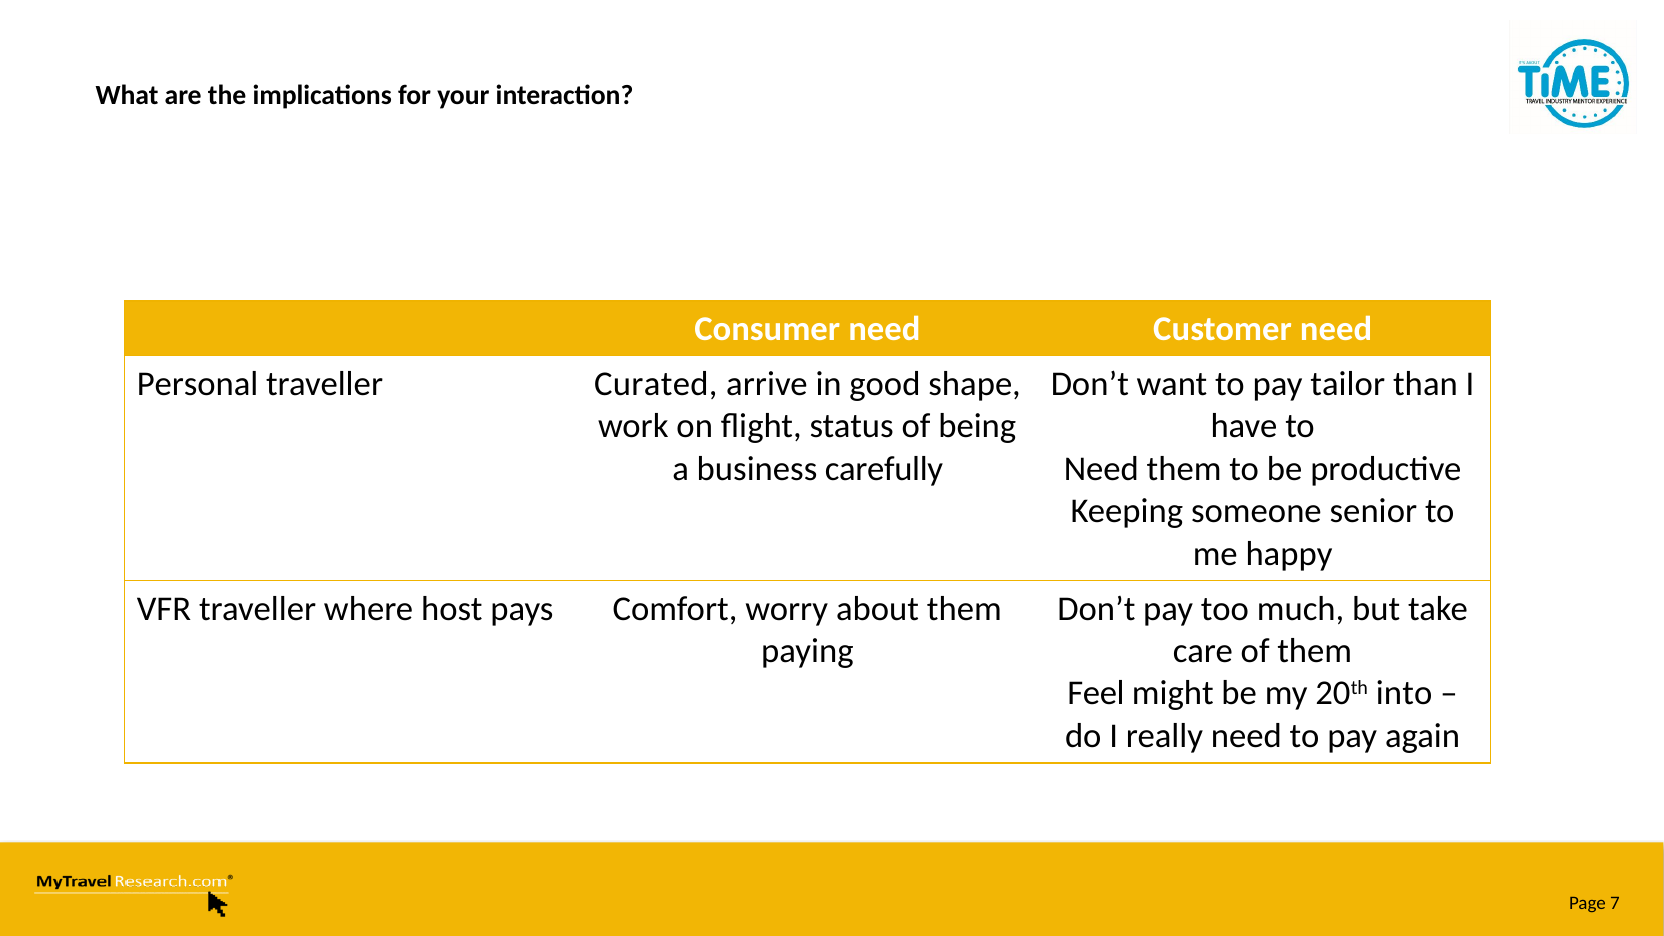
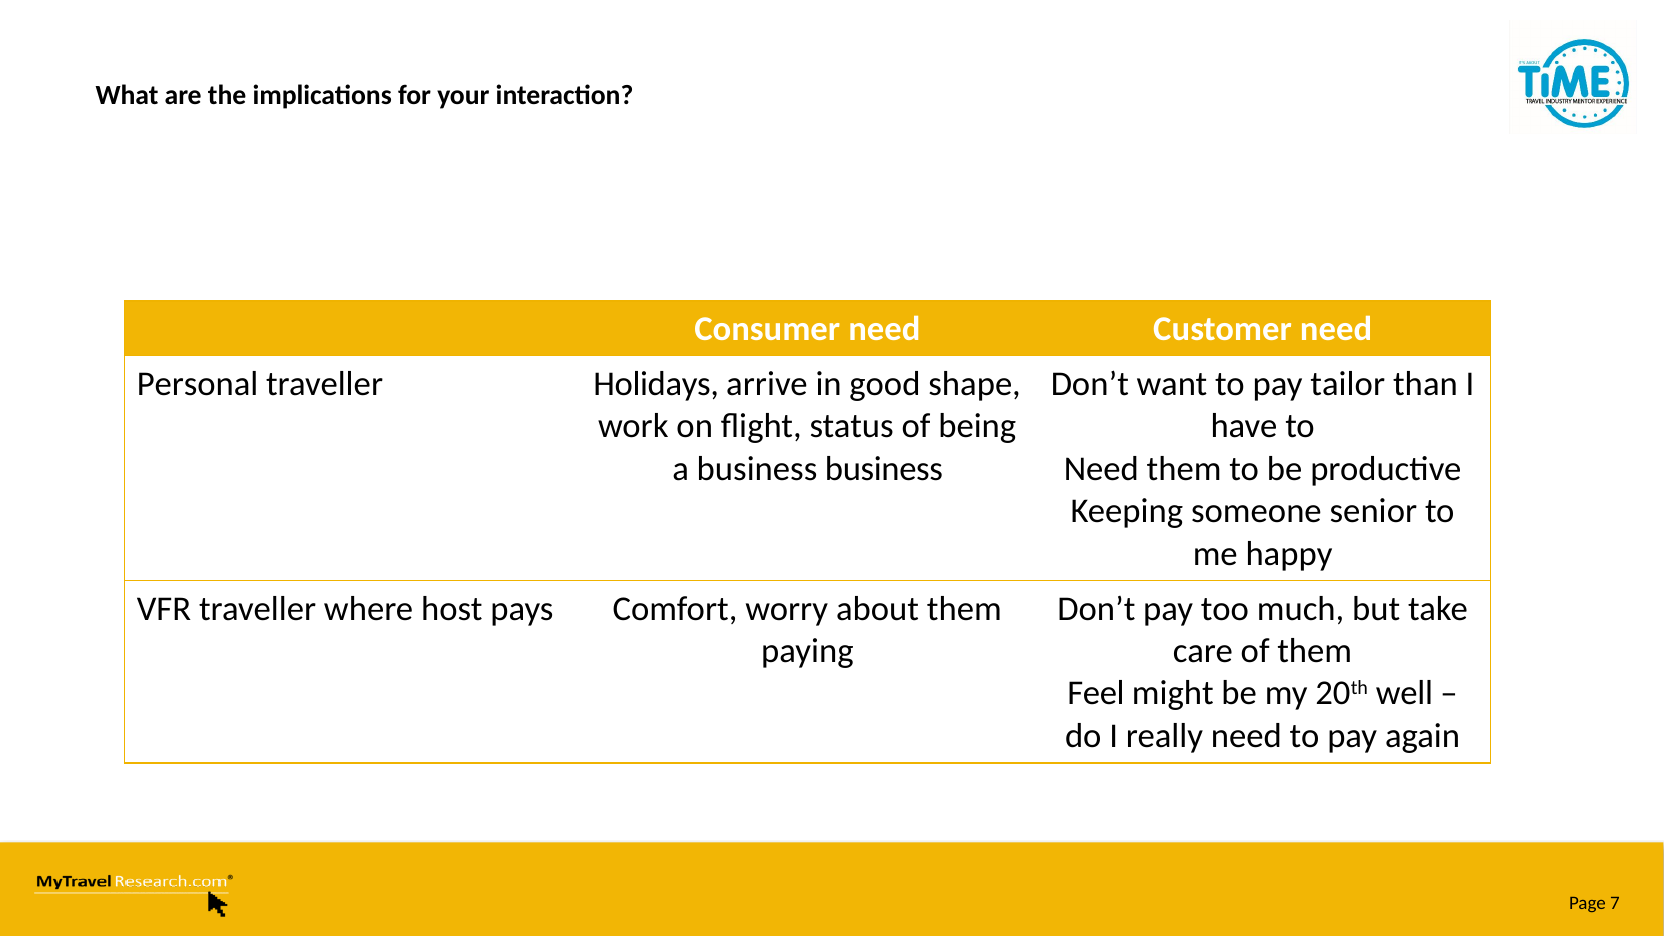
Curated: Curated -> Holidays
business carefully: carefully -> business
into: into -> well
